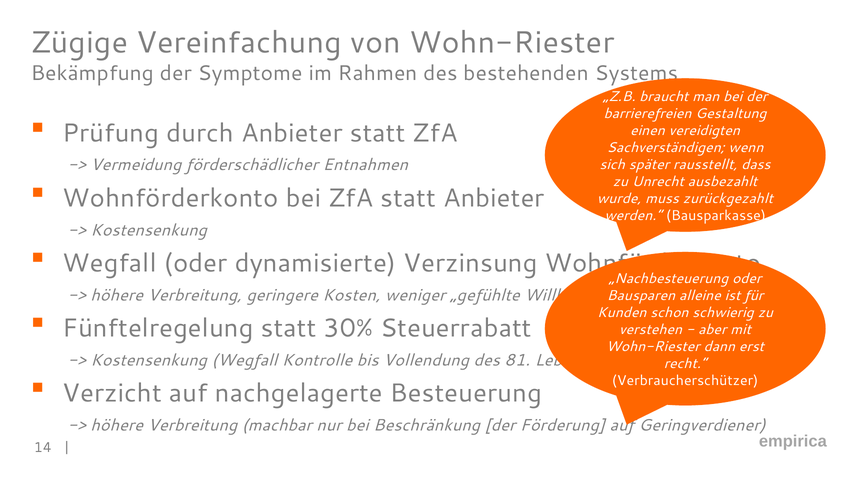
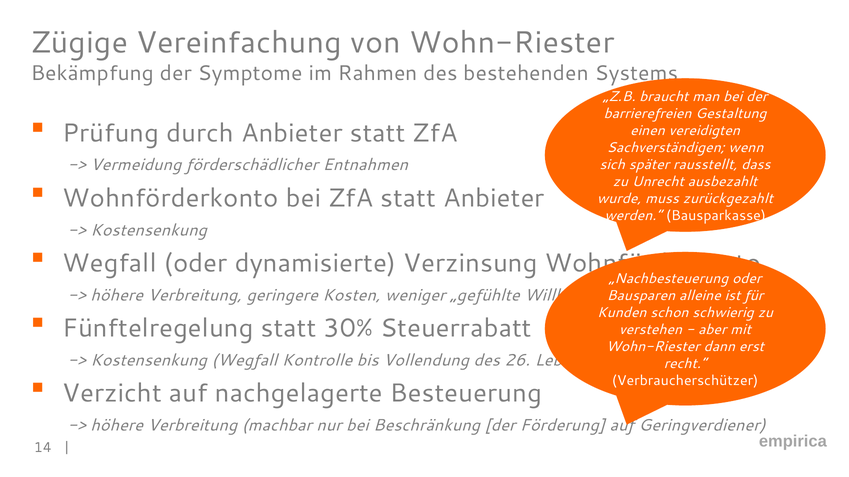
81: 81 -> 26
